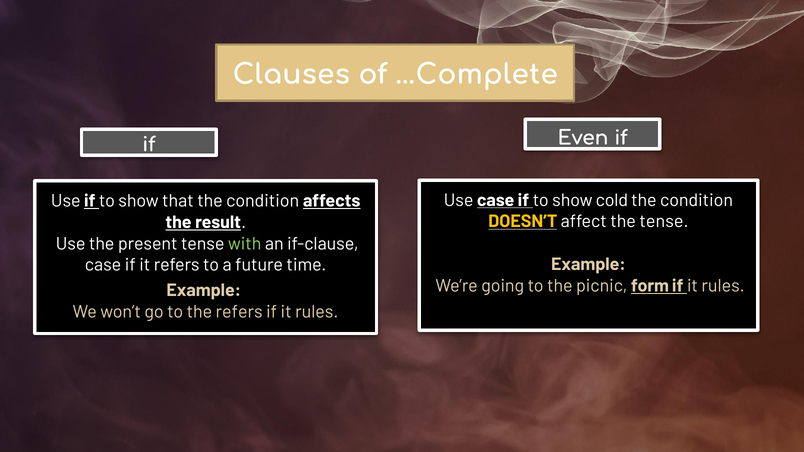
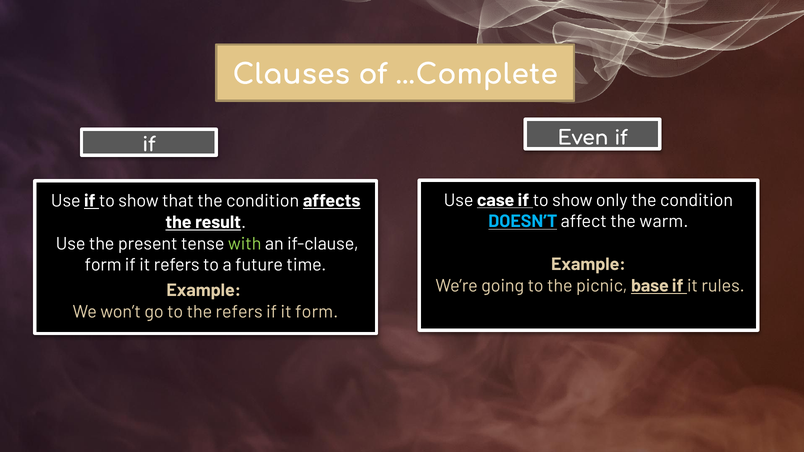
cold: cold -> only
DOESN’T colour: yellow -> light blue
the tense: tense -> warm
case at (103, 265): case -> form
form: form -> base
rules at (317, 312): rules -> form
